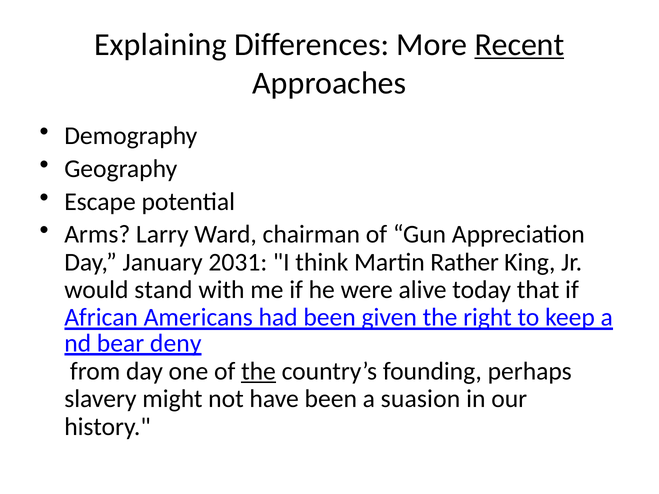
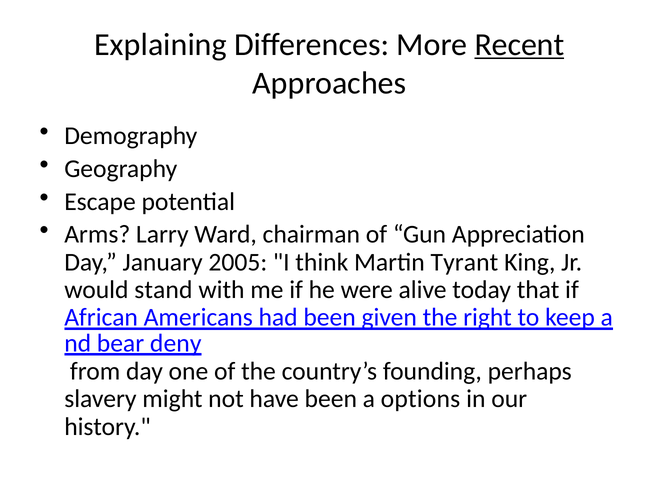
2031: 2031 -> 2005
Rather: Rather -> Tyrant
the at (258, 372) underline: present -> none
suasion: suasion -> options
